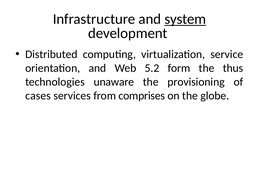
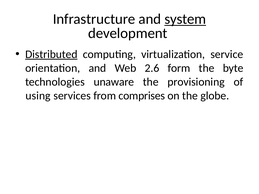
Distributed underline: none -> present
5.2: 5.2 -> 2.6
thus: thus -> byte
cases: cases -> using
